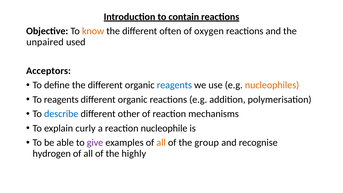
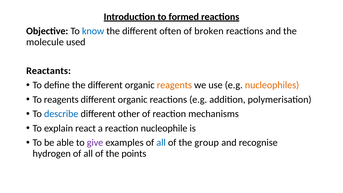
contain: contain -> formed
know colour: orange -> blue
oxygen: oxygen -> broken
unpaired: unpaired -> molecule
Acceptors: Acceptors -> Reactants
reagents at (174, 85) colour: blue -> orange
curly: curly -> react
all at (161, 143) colour: orange -> blue
highly: highly -> points
